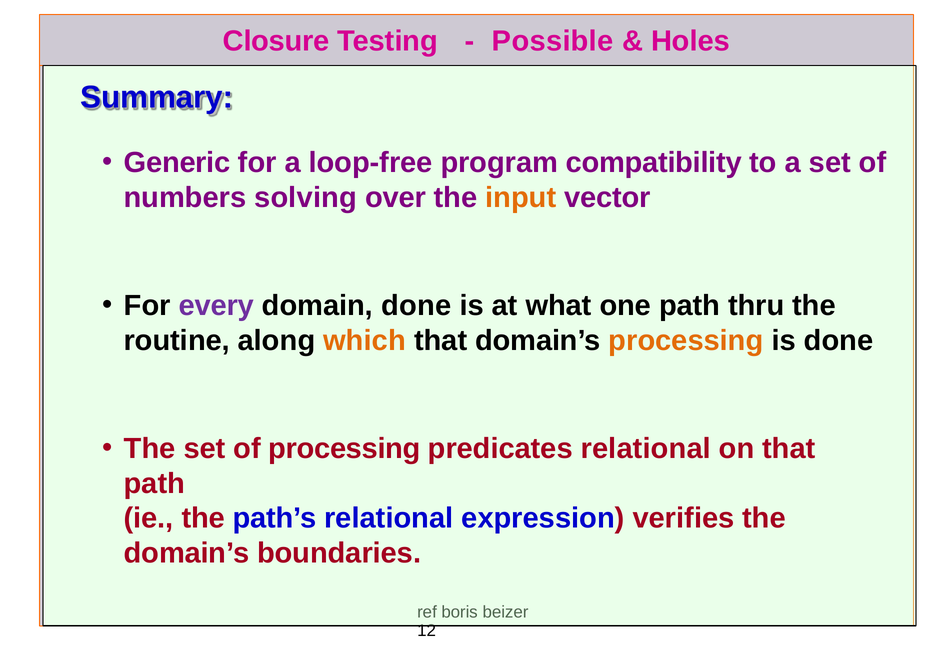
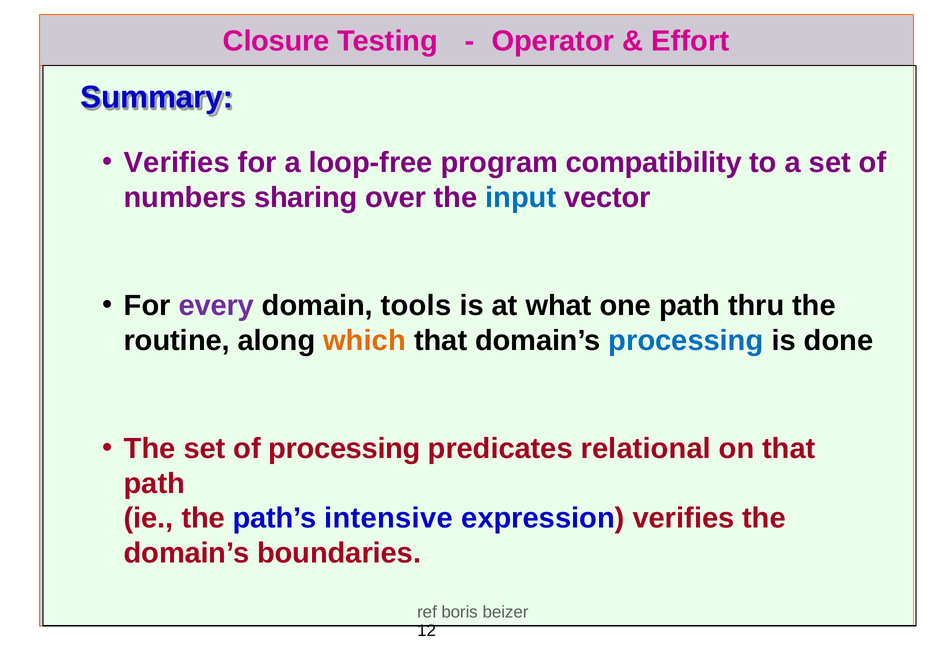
Possible: Possible -> Operator
Holes: Holes -> Effort
Generic at (177, 163): Generic -> Verifies
solving: solving -> sharing
input colour: orange -> blue
domain done: done -> tools
processing at (686, 340) colour: orange -> blue
path’s relational: relational -> intensive
